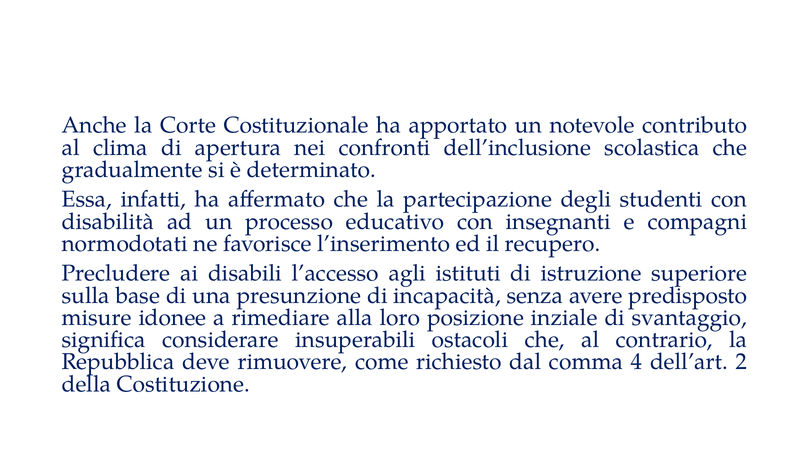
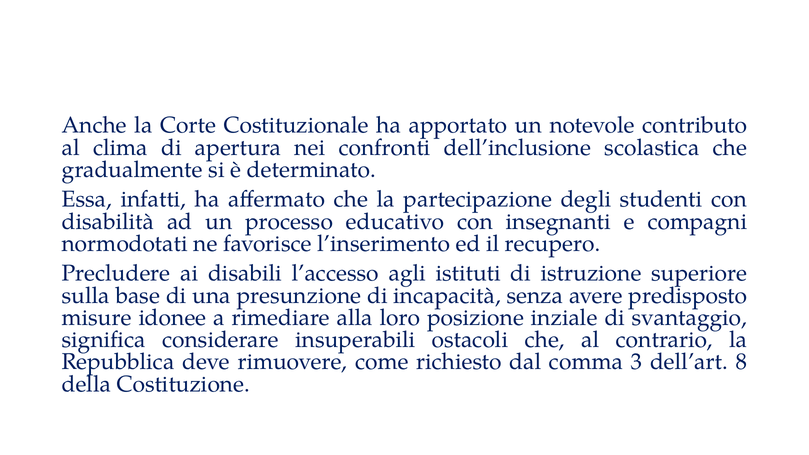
4: 4 -> 3
2: 2 -> 8
